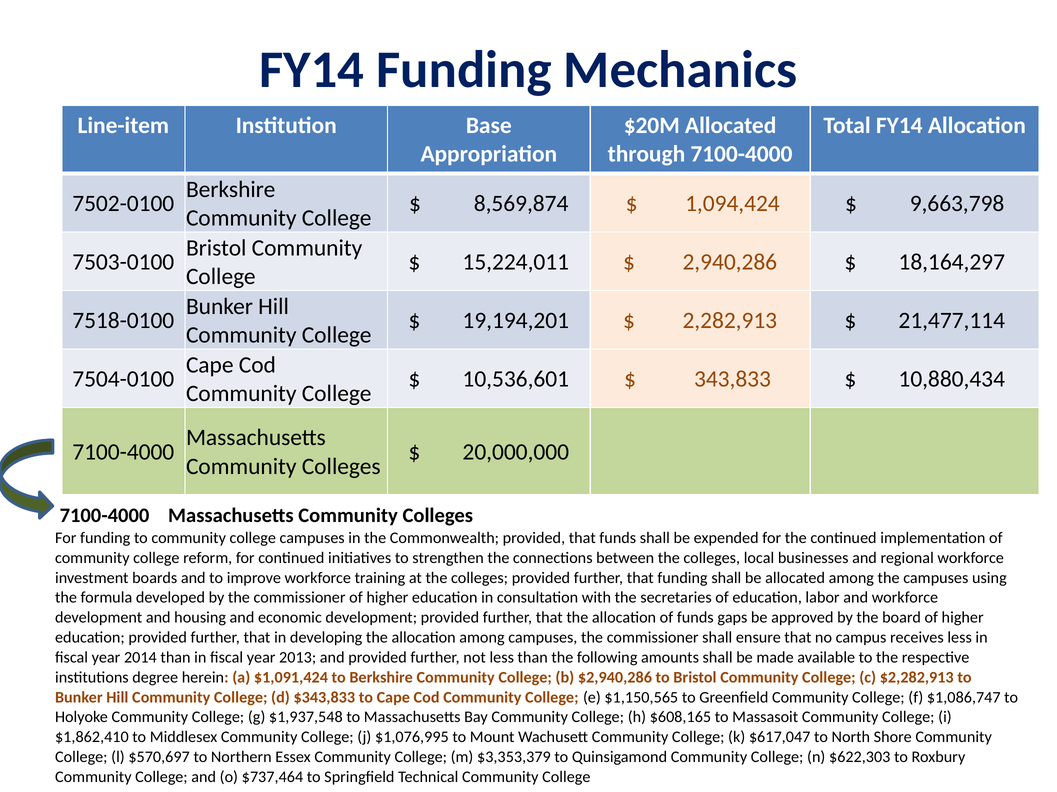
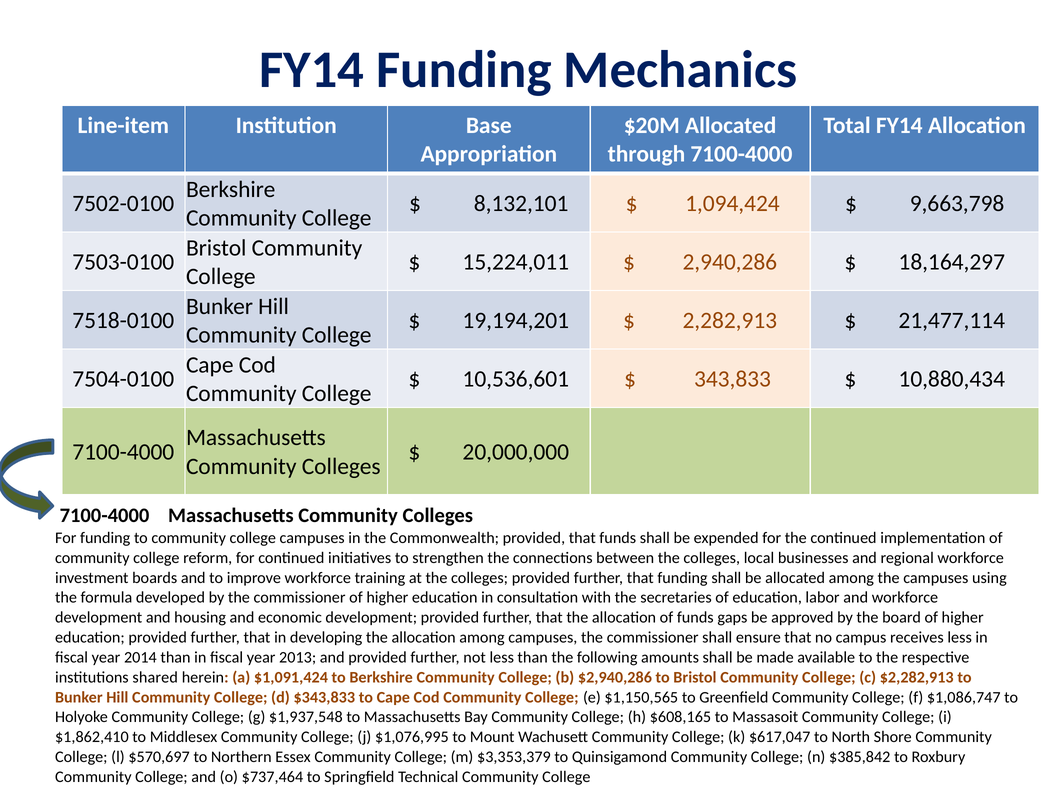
8,569,874: 8,569,874 -> 8,132,101
degree: degree -> shared
$622,303: $622,303 -> $385,842
